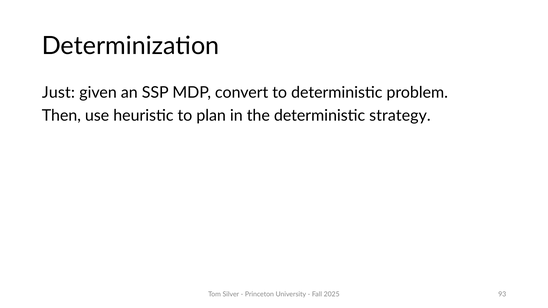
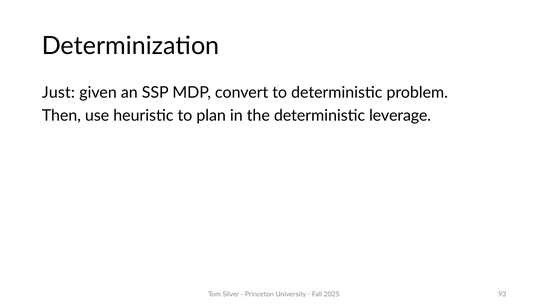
strategy: strategy -> leverage
